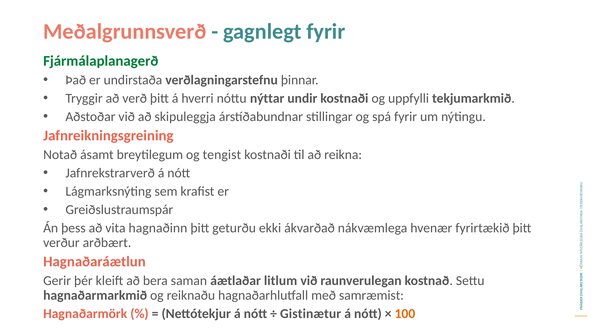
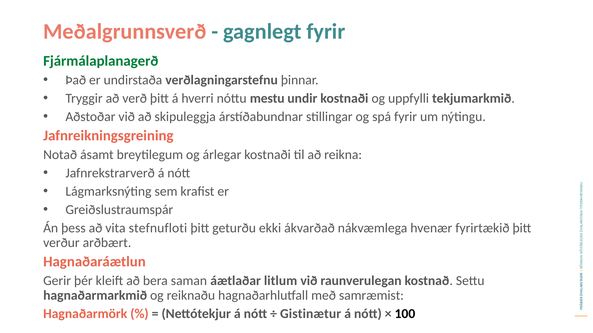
nýttar: nýttar -> mestu
tengist: tengist -> árlegar
hagnaðinn: hagnaðinn -> stefnufloti
100 colour: orange -> black
